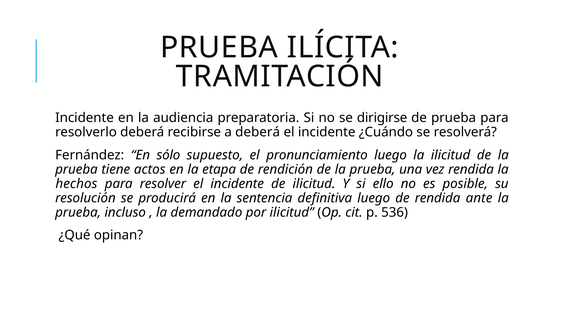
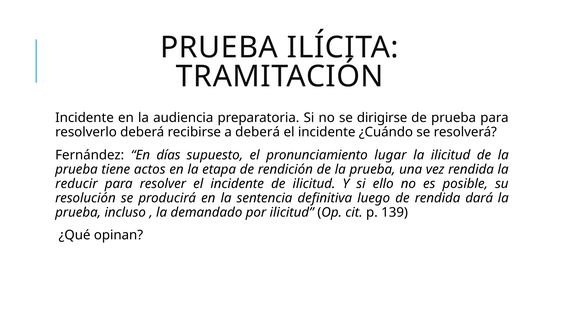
sólo: sólo -> días
pronunciamiento luego: luego -> lugar
hechos: hechos -> reducir
ante: ante -> dará
536: 536 -> 139
